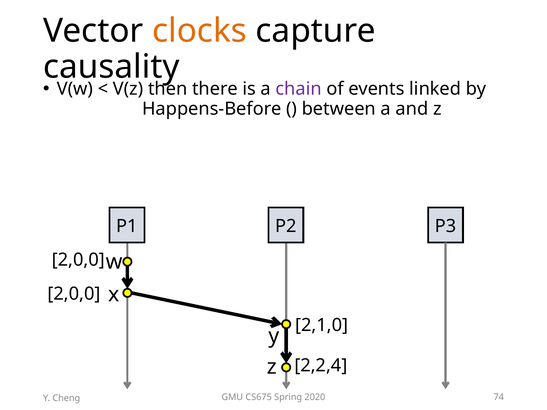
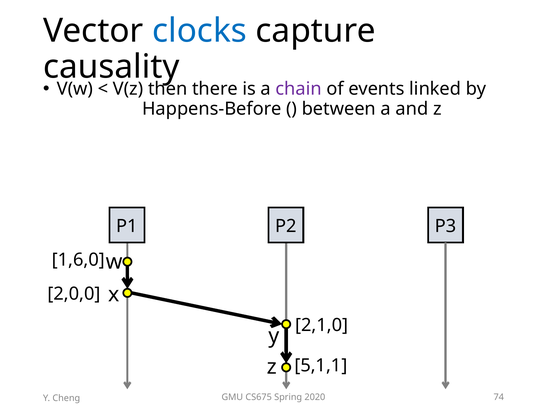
clocks colour: orange -> blue
2,0,0 at (78, 260): 2,0,0 -> 1,6,0
2,2,4: 2,2,4 -> 5,1,1
